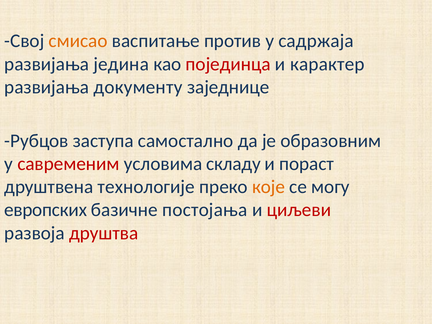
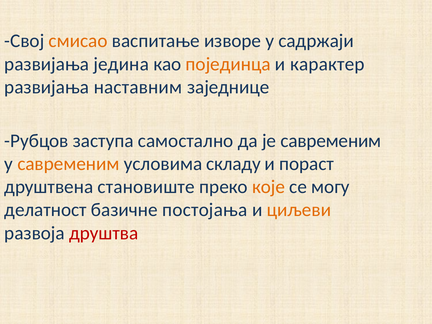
против: против -> изворе
садржаја: садржаја -> садржаји
појединца colour: red -> orange
документу: документу -> наставним
је образовним: образовним -> савременим
савременим at (68, 164) colour: red -> orange
технологије: технологије -> становиште
европских: европских -> делатност
циљеви colour: red -> orange
